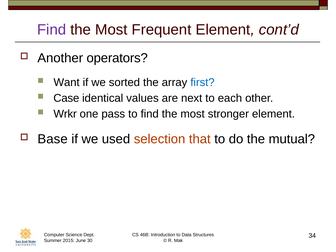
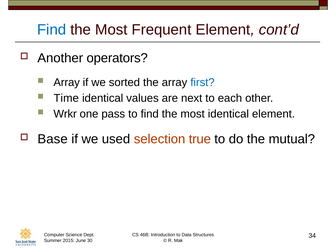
Find at (52, 30) colour: purple -> blue
Want at (67, 83): Want -> Array
Case: Case -> Time
most stronger: stronger -> identical
that: that -> true
